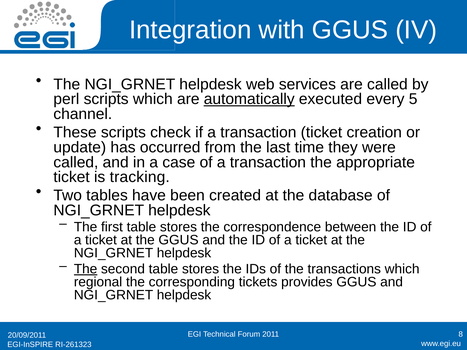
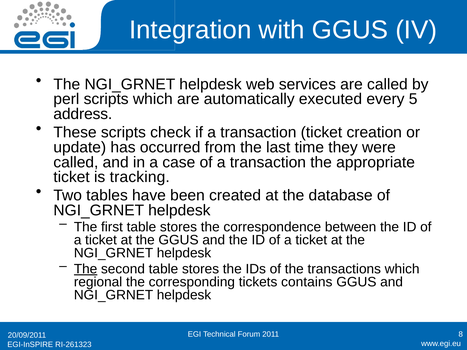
automatically underline: present -> none
channel: channel -> address
provides: provides -> contains
